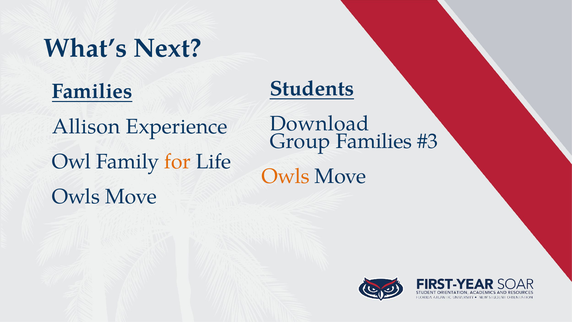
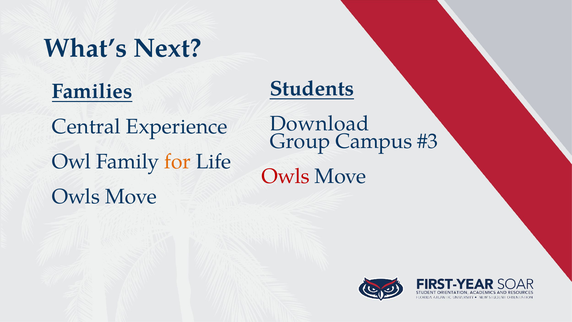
Allison: Allison -> Central
Group Families: Families -> Campus
Owls at (286, 176) colour: orange -> red
